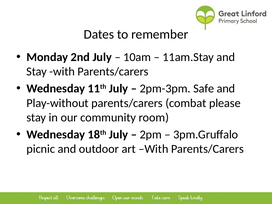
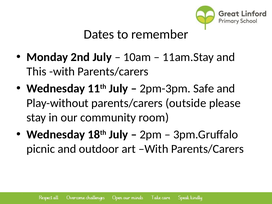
Stay at (37, 72): Stay -> This
combat: combat -> outside
